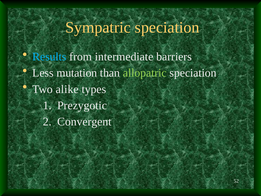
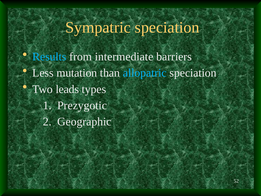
allopatric colour: light green -> light blue
alike: alike -> leads
Convergent: Convergent -> Geographic
